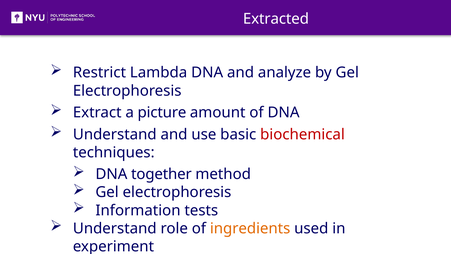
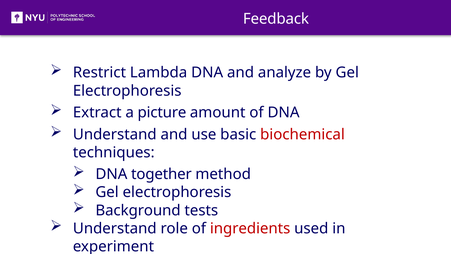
Extracted: Extracted -> Feedback
Information: Information -> Background
ingredients colour: orange -> red
